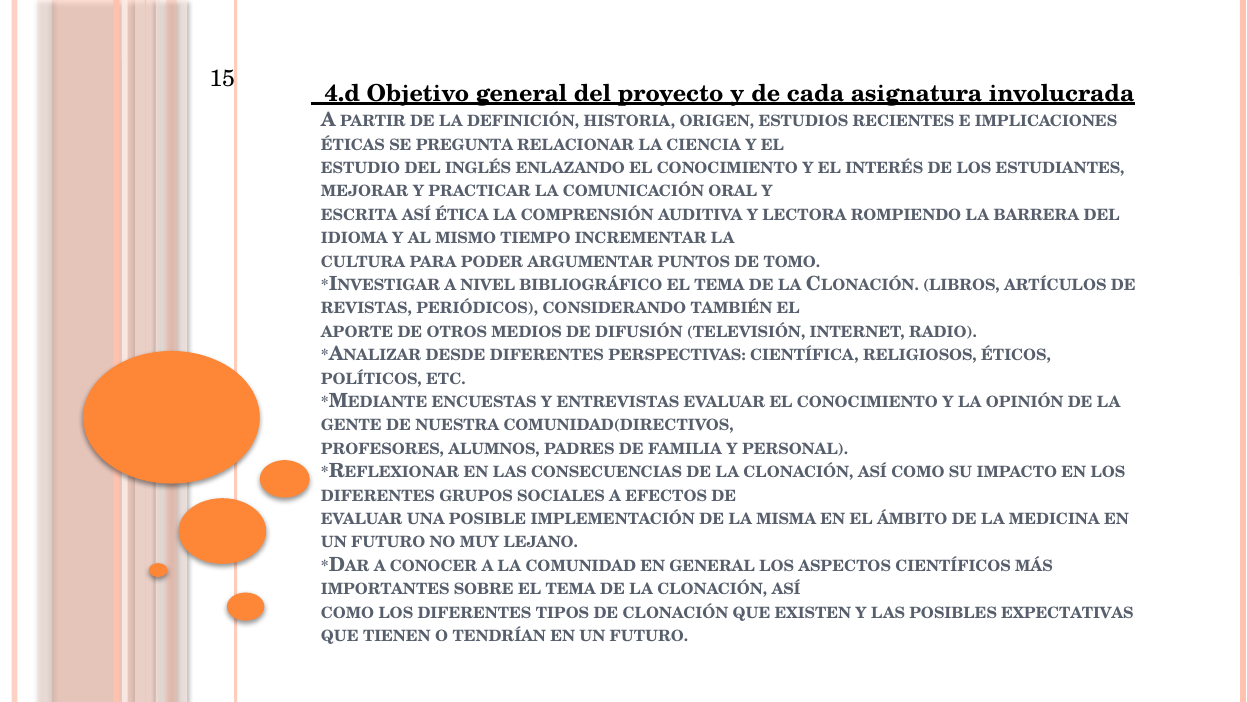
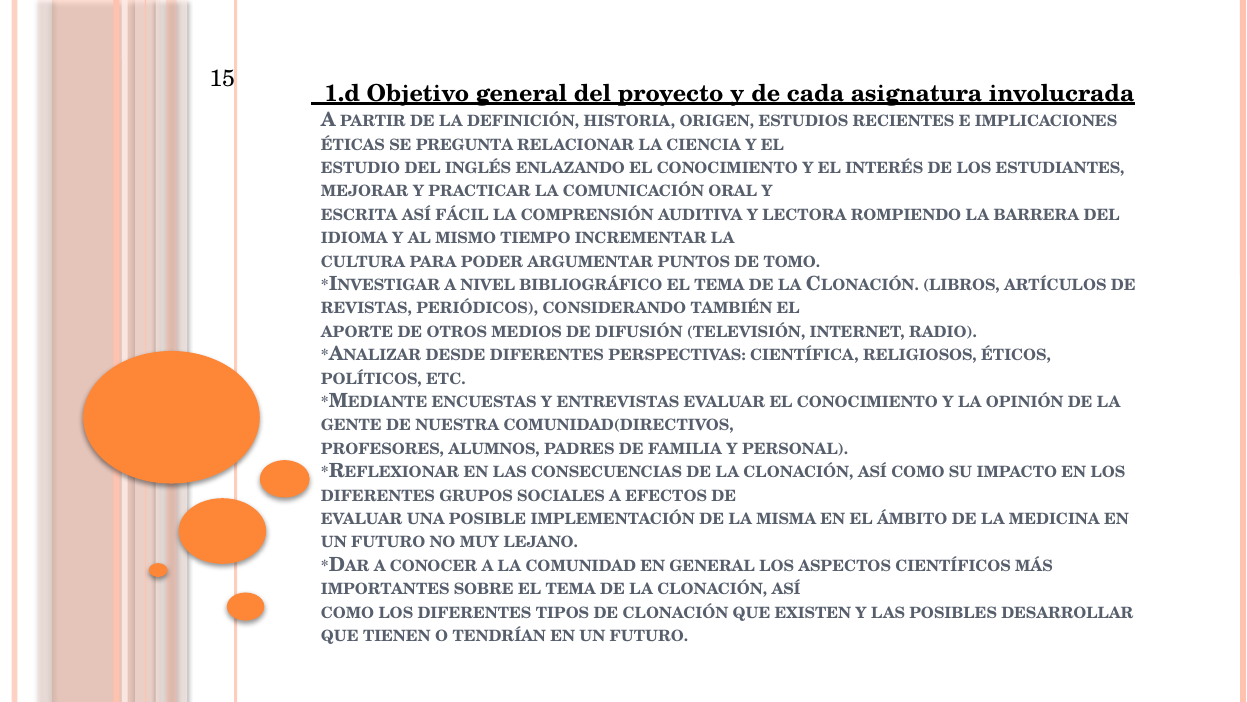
4.d: 4.d -> 1.d
ÉTICA: ÉTICA -> FÁCIL
EXPECTATIVAS: EXPECTATIVAS -> DESARROLLAR
